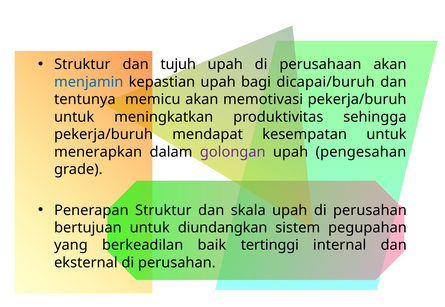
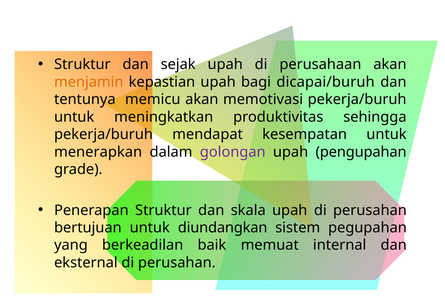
tujuh: tujuh -> sejak
menjamin colour: blue -> orange
pengesahan: pengesahan -> pengupahan
tertinggi: tertinggi -> memuat
